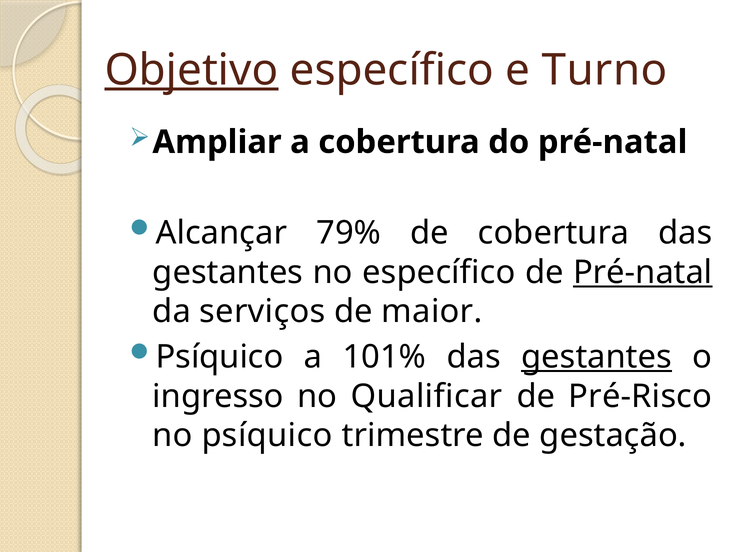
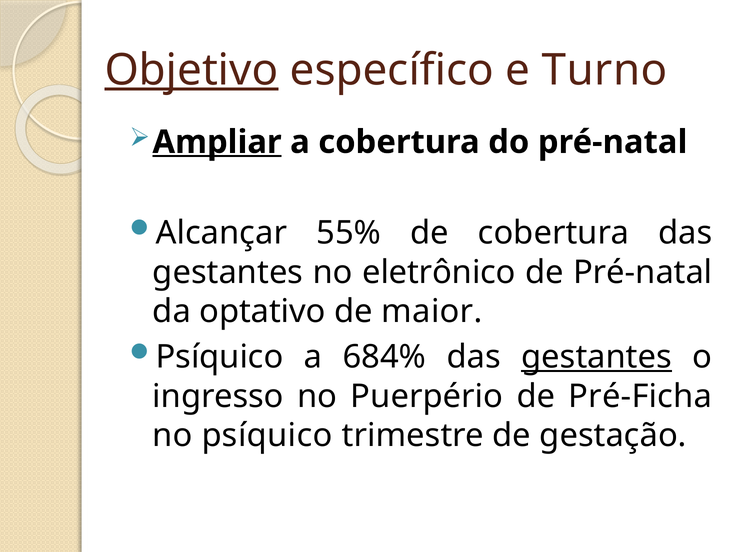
Ampliar underline: none -> present
79%: 79% -> 55%
no específico: específico -> eletrônico
Pré-natal at (643, 273) underline: present -> none
serviços: serviços -> optativo
101%: 101% -> 684%
Qualificar: Qualificar -> Puerpério
Pré-Risco: Pré-Risco -> Pré-Ficha
